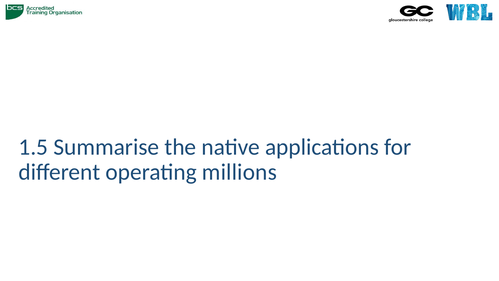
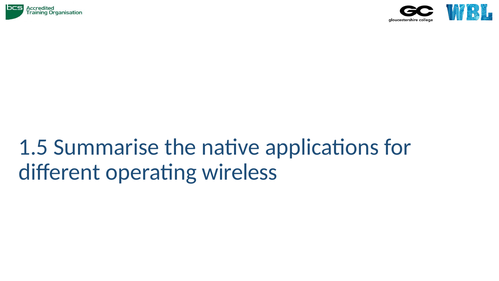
millions: millions -> wireless
